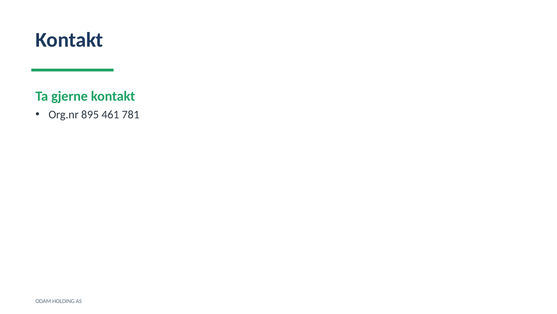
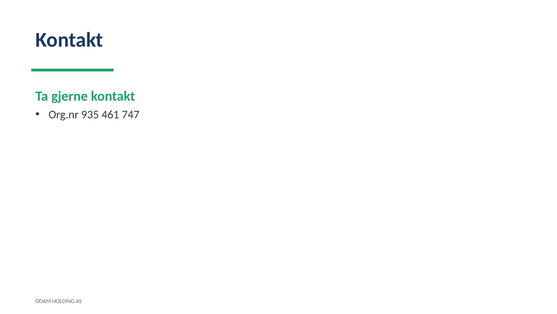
895: 895 -> 935
781: 781 -> 747
